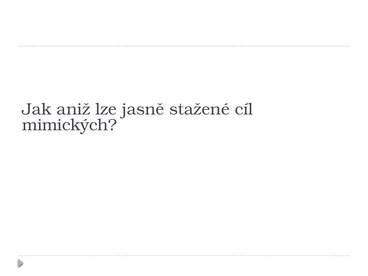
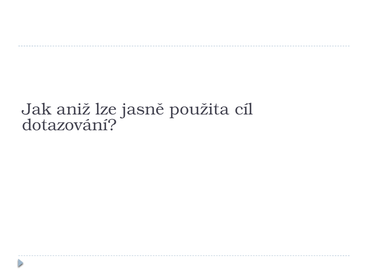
stažené: stažené -> použita
mimických: mimických -> dotazování
